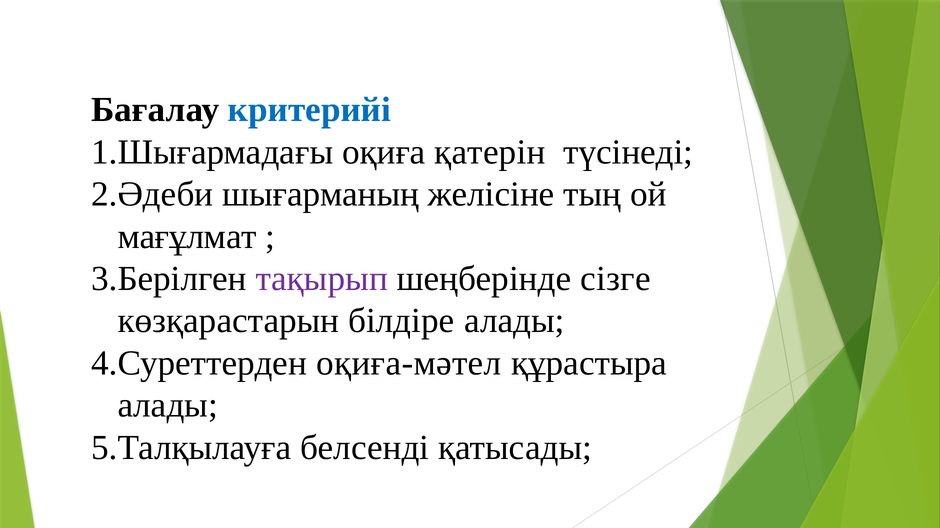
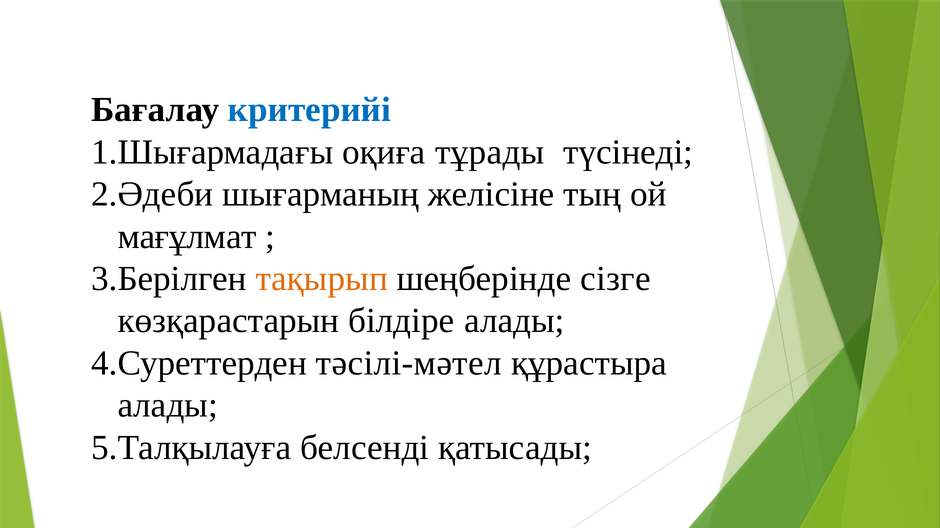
қатерін: қатерін -> тұрады
тақырып colour: purple -> orange
оқиға-мәтел: оқиға-мәтел -> тәсілі-мәтел
